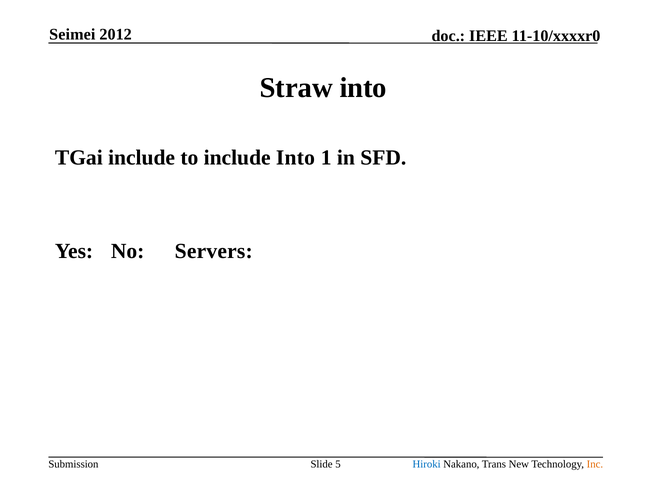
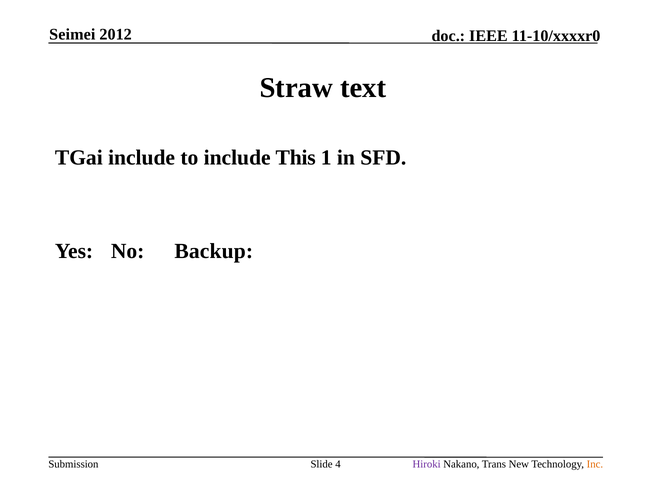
Straw into: into -> text
include Into: Into -> This
Servers: Servers -> Backup
5: 5 -> 4
Hiroki colour: blue -> purple
